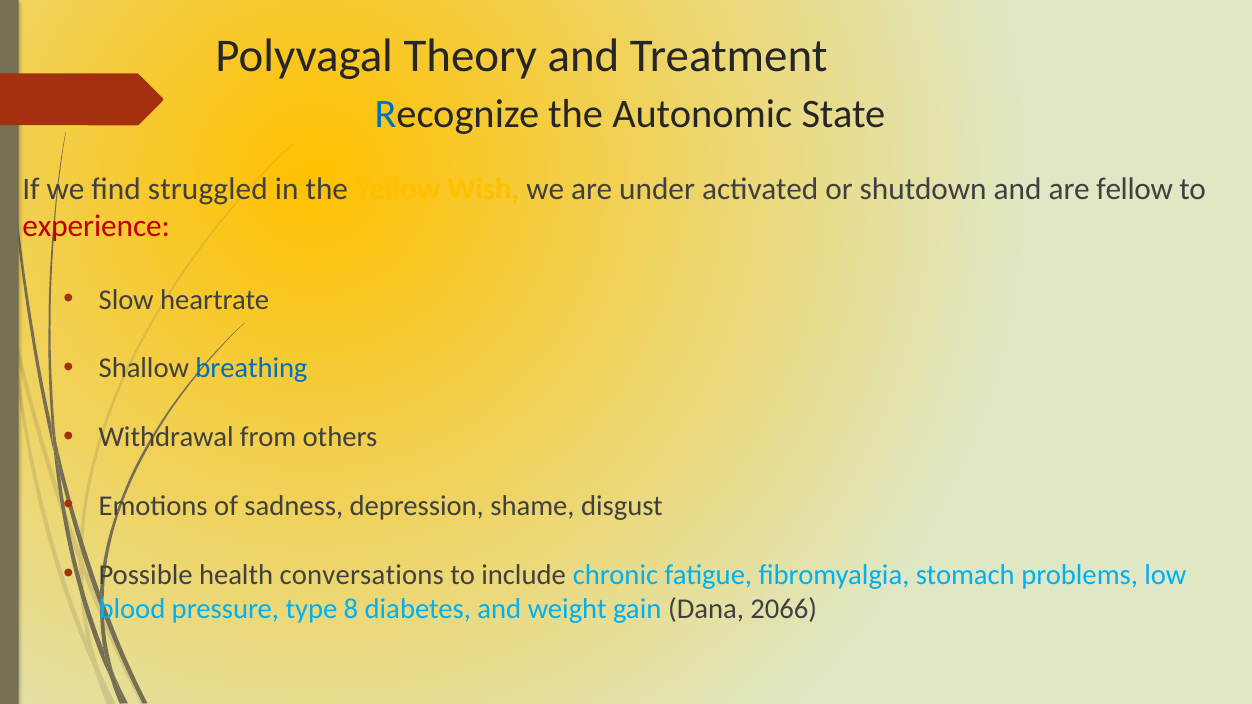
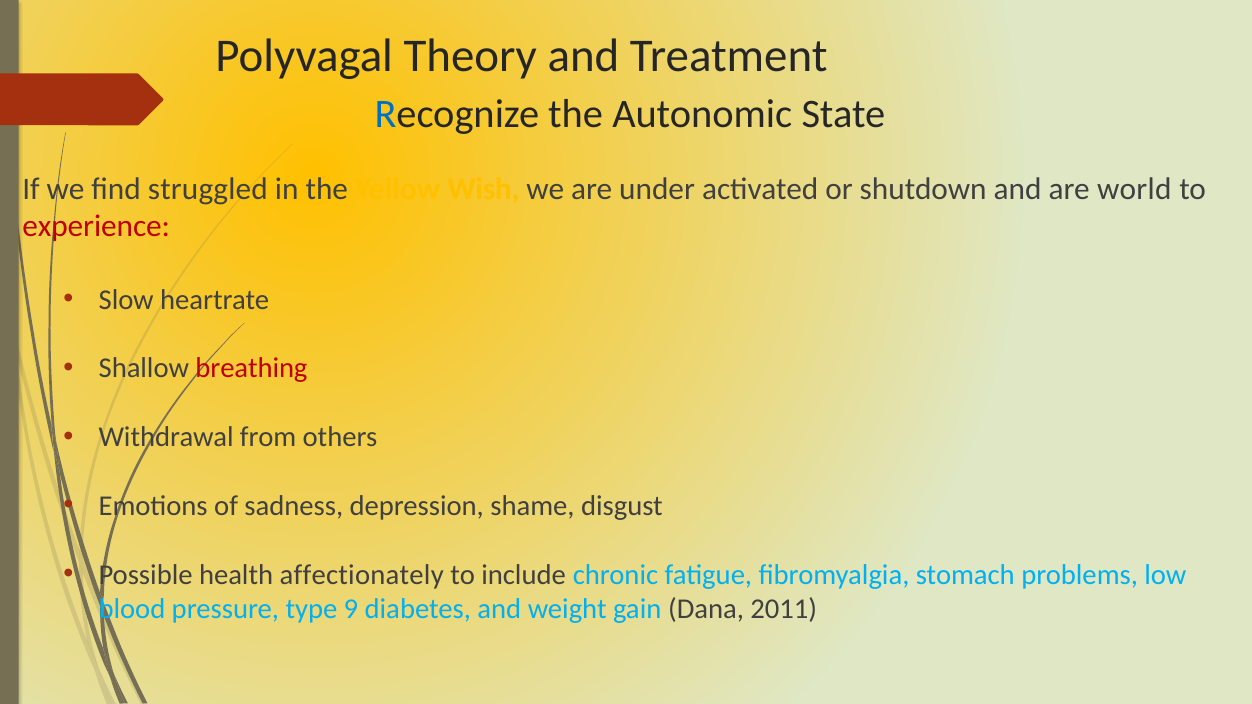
fellow: fellow -> world
breathing colour: blue -> red
conversations: conversations -> affectionately
8: 8 -> 9
2066: 2066 -> 2011
